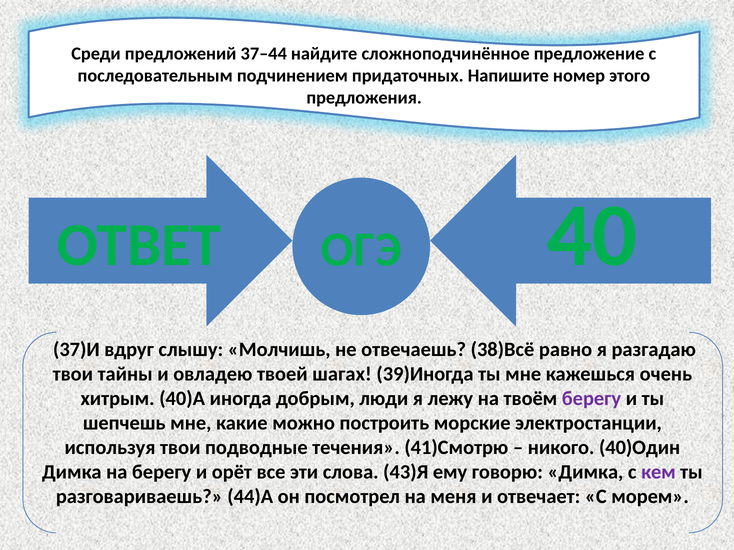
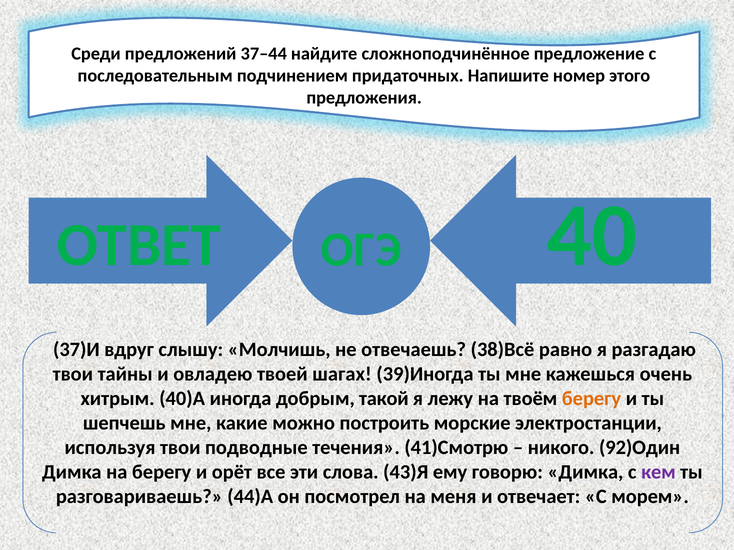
люди: люди -> такой
берегу at (591, 399) colour: purple -> orange
40)Один: 40)Один -> 92)Один
